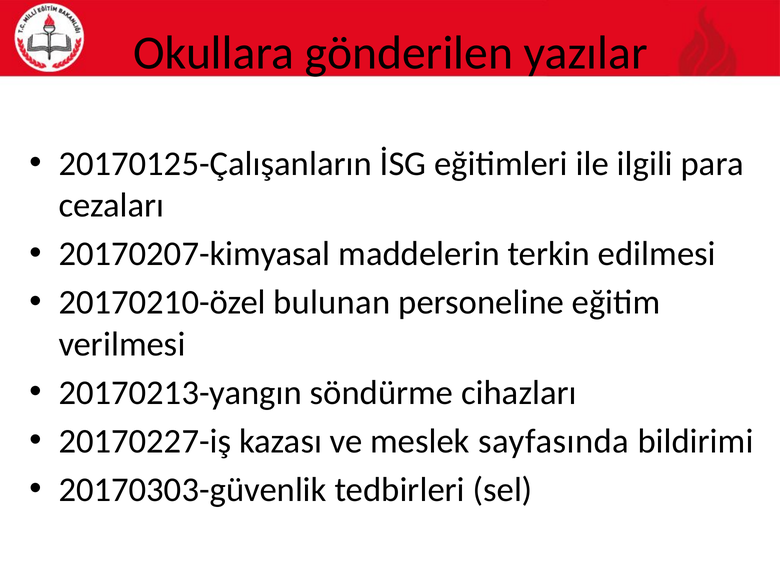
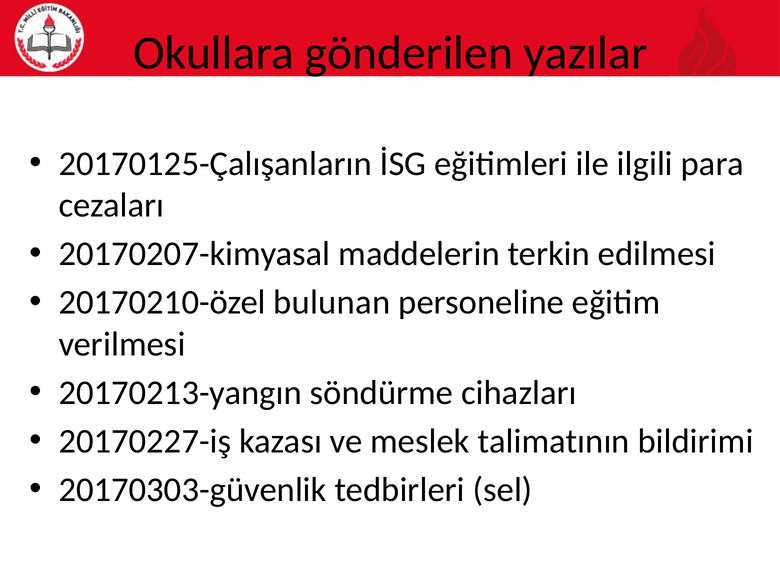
sayfasında: sayfasında -> talimatının
